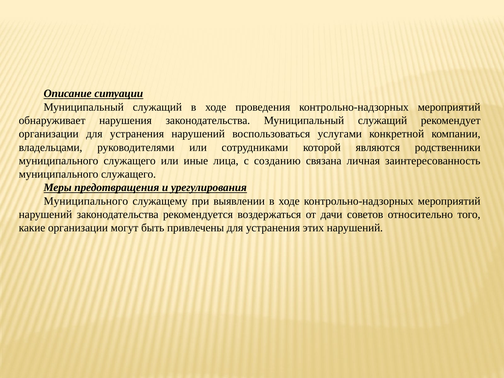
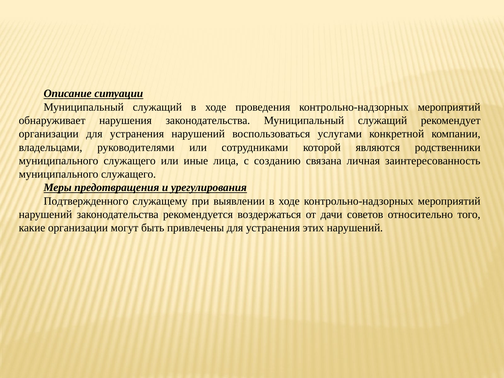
Муниципального at (86, 201): Муниципального -> Подтвержденного
